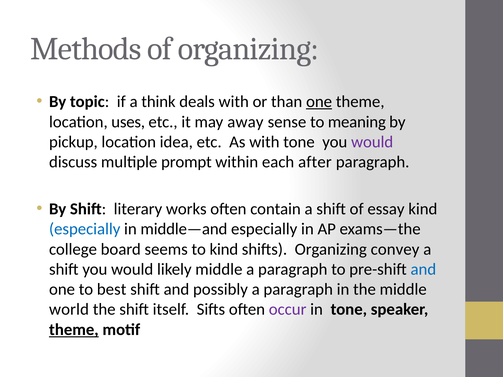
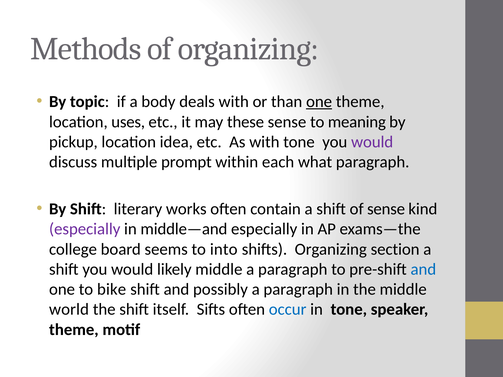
think: think -> body
away: away -> these
after: after -> what
of essay: essay -> sense
especially at (85, 229) colour: blue -> purple
to kind: kind -> into
convey: convey -> section
best: best -> bike
occur colour: purple -> blue
theme at (74, 330) underline: present -> none
